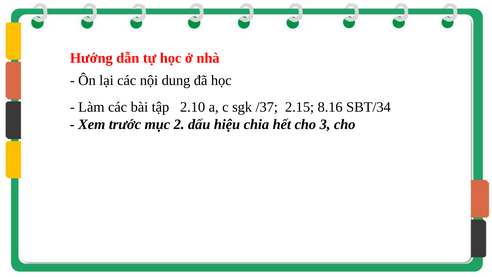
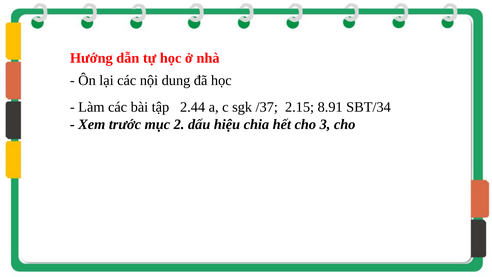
2.10: 2.10 -> 2.44
8.16: 8.16 -> 8.91
